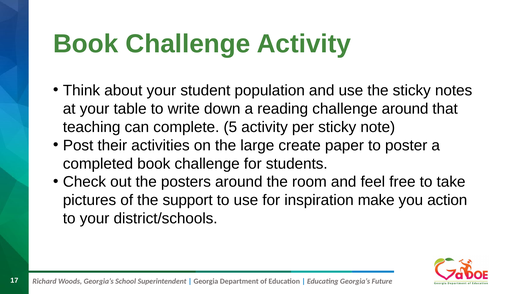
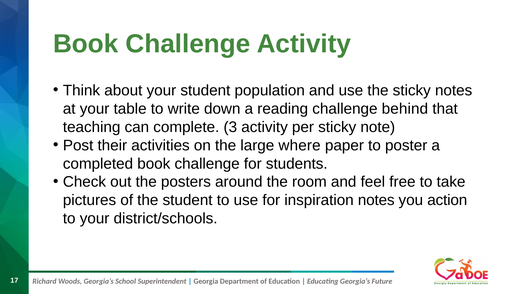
challenge around: around -> behind
5: 5 -> 3
create: create -> where
the support: support -> student
inspiration make: make -> notes
